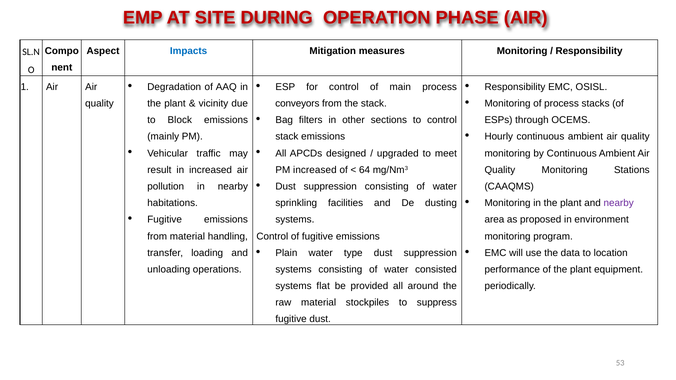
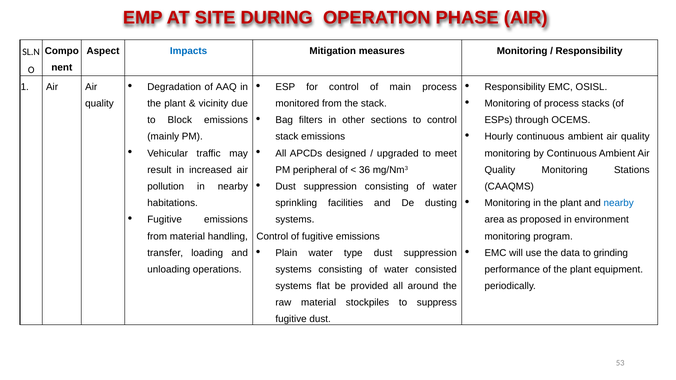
conveyors: conveyors -> monitored
PM increased: increased -> peripheral
64: 64 -> 36
nearby at (619, 203) colour: purple -> blue
location: location -> grinding
